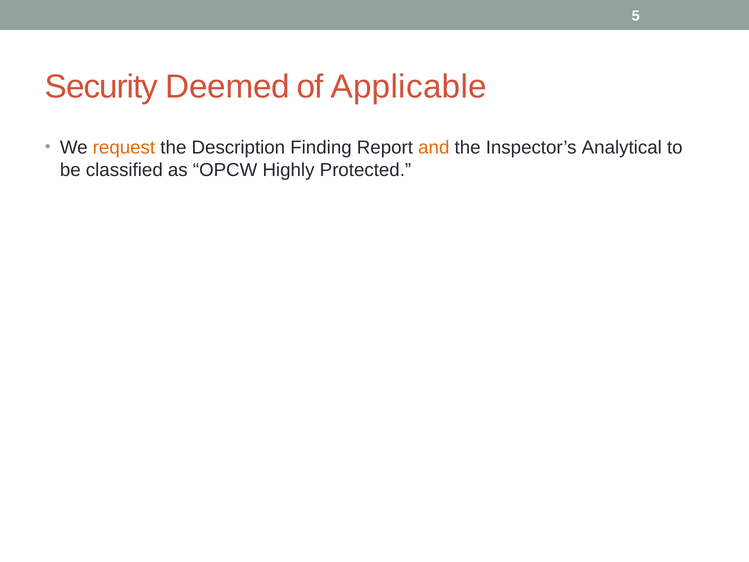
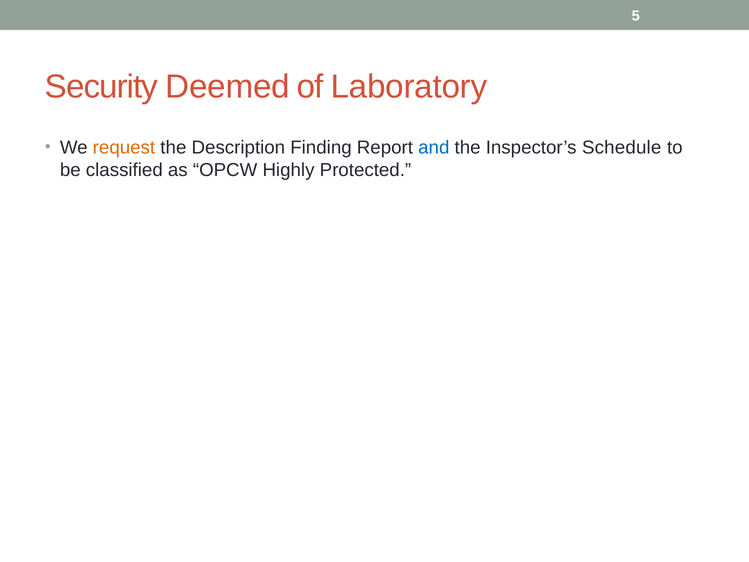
Applicable: Applicable -> Laboratory
and colour: orange -> blue
Analytical: Analytical -> Schedule
